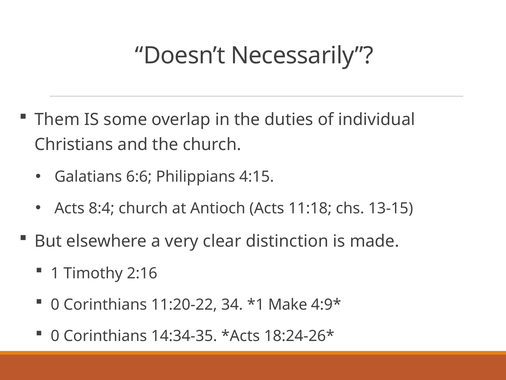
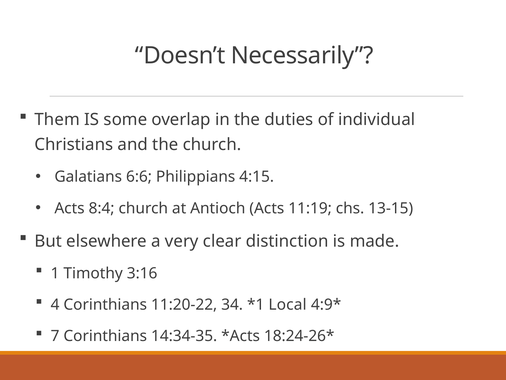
11:18: 11:18 -> 11:19
2:16: 2:16 -> 3:16
0 at (55, 304): 0 -> 4
Make: Make -> Local
0 at (55, 336): 0 -> 7
